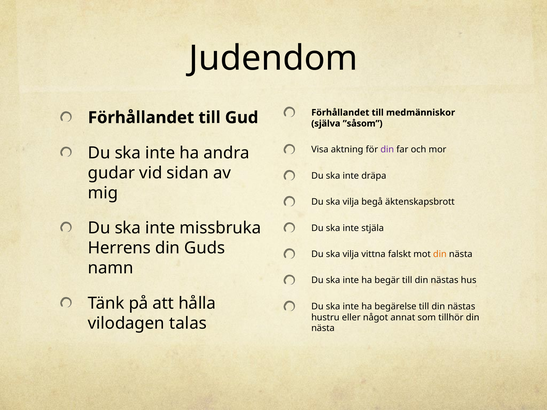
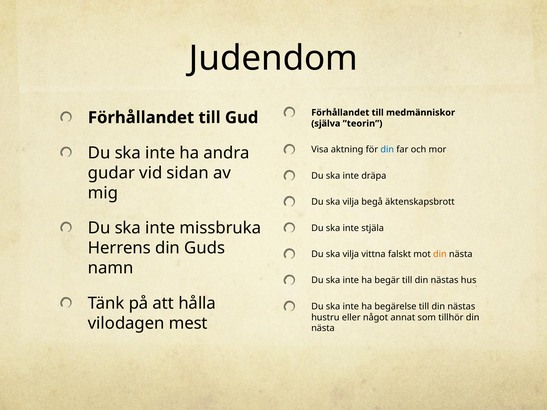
”såsom: ”såsom -> ”teorin
din at (387, 150) colour: purple -> blue
talas: talas -> mest
